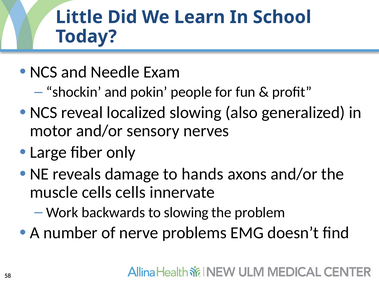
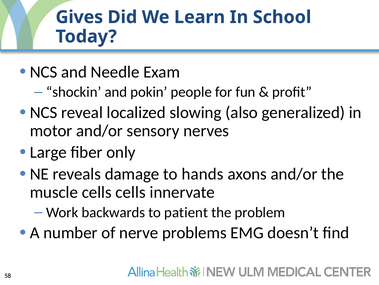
Little: Little -> Gives
to slowing: slowing -> patient
